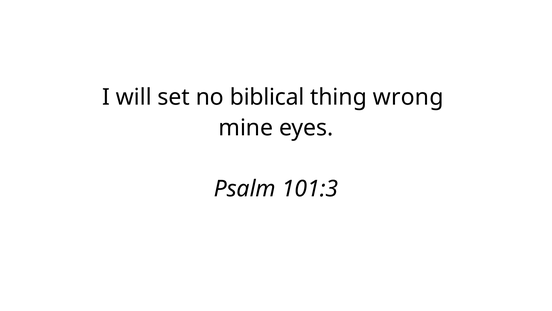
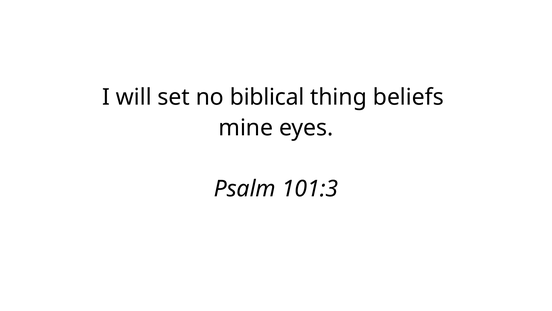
wrong: wrong -> beliefs
